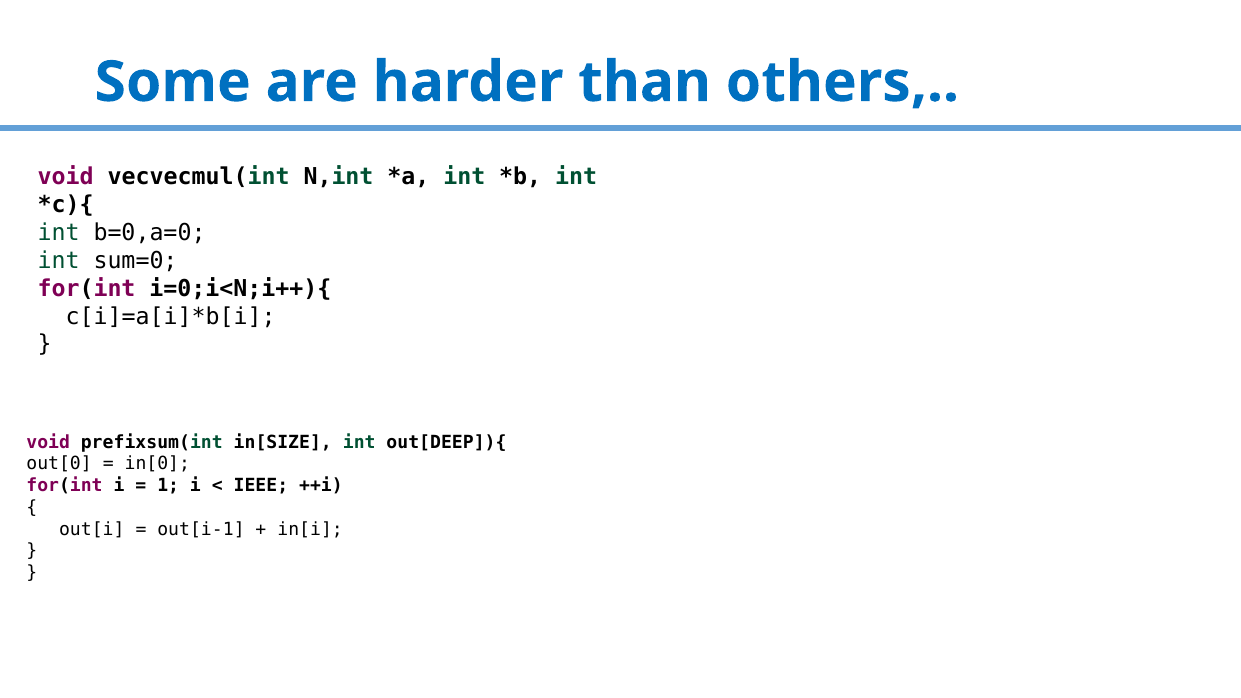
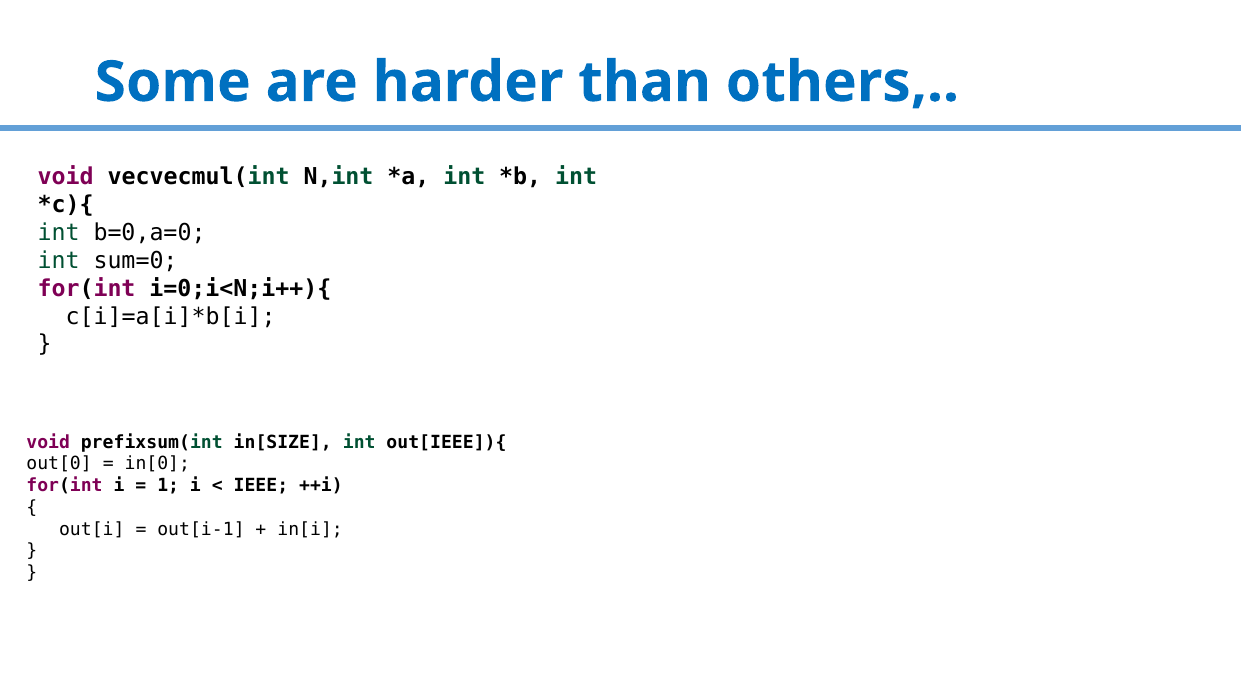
out[DEEP]){: out[DEEP]){ -> out[IEEE]){
